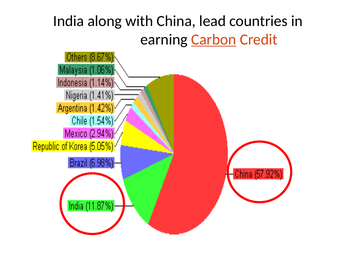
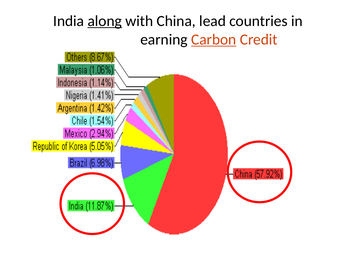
along underline: none -> present
